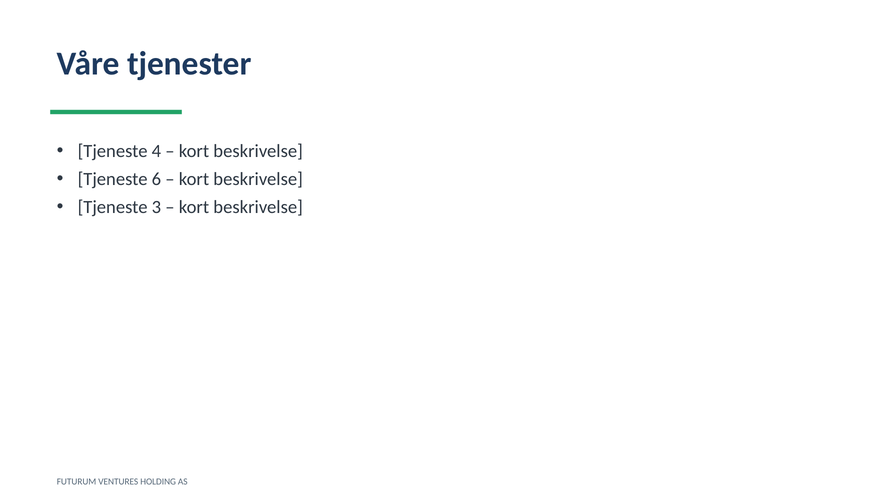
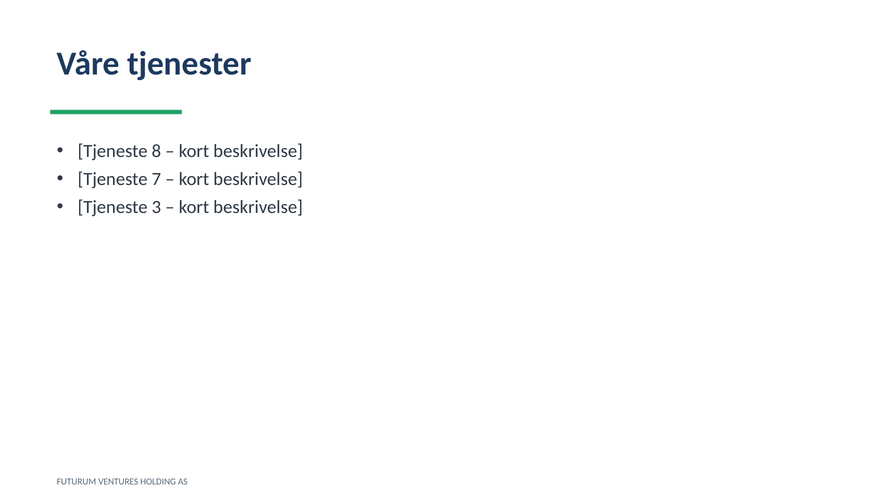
4: 4 -> 8
6: 6 -> 7
